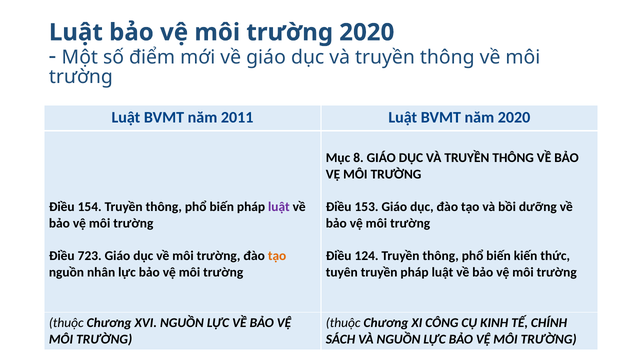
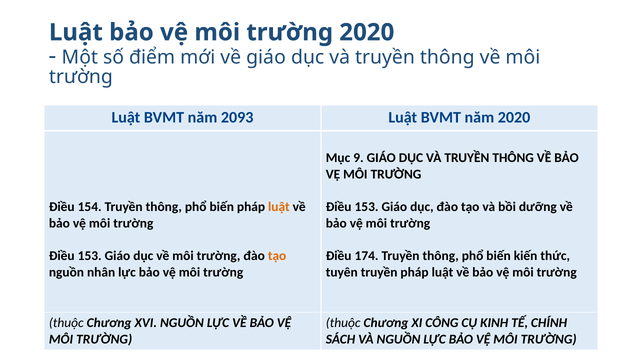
2011: 2011 -> 2093
8: 8 -> 9
luật at (279, 207) colour: purple -> orange
723 at (90, 256): 723 -> 153
124: 124 -> 174
